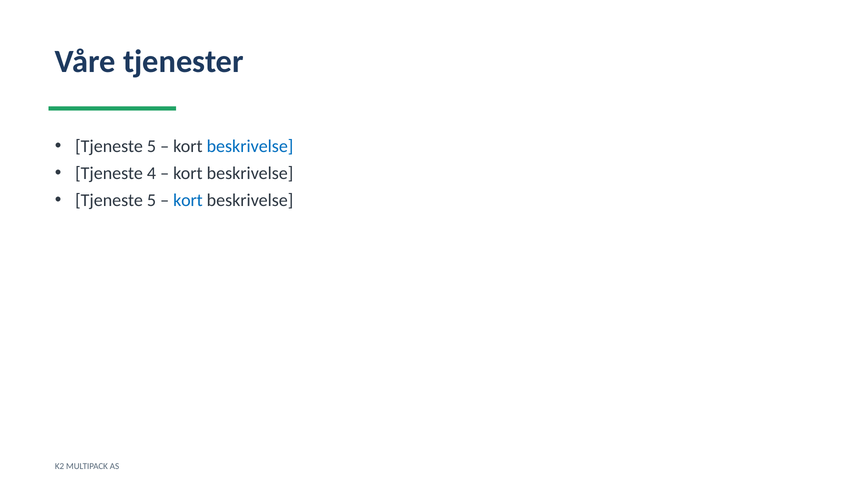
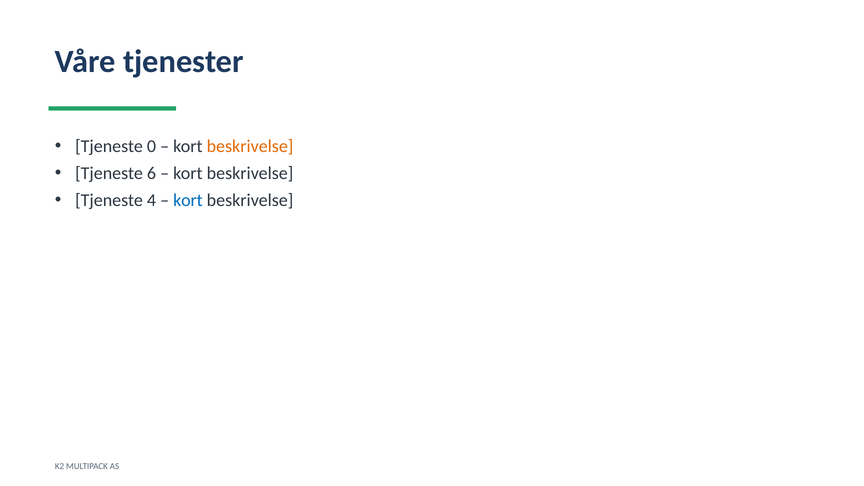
5 at (151, 146): 5 -> 0
beskrivelse at (250, 146) colour: blue -> orange
4: 4 -> 6
5 at (151, 200): 5 -> 4
